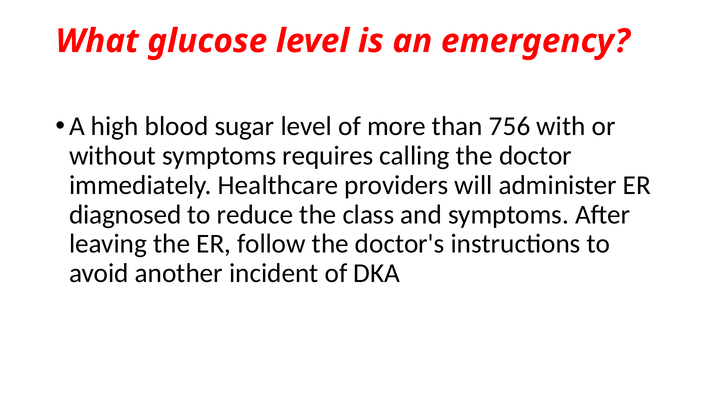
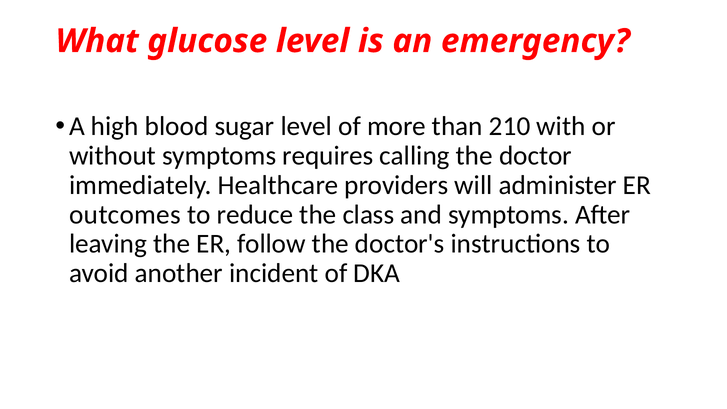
756: 756 -> 210
diagnosed: diagnosed -> outcomes
